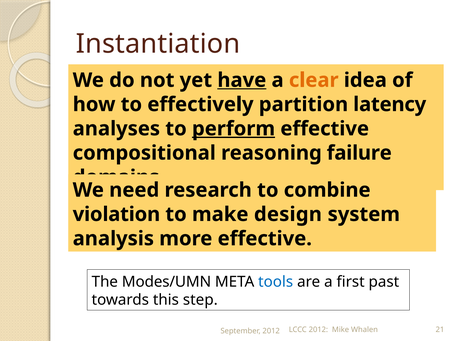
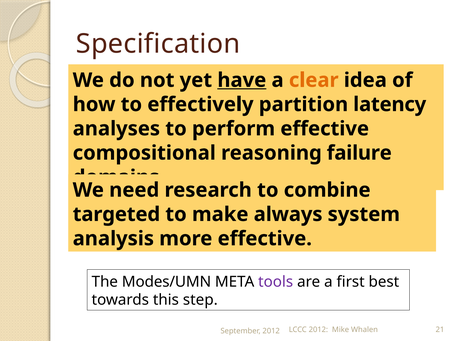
Instantiation: Instantiation -> Specification
perform underline: present -> none
violation: violation -> targeted
design: design -> always
tools colour: blue -> purple
past: past -> best
